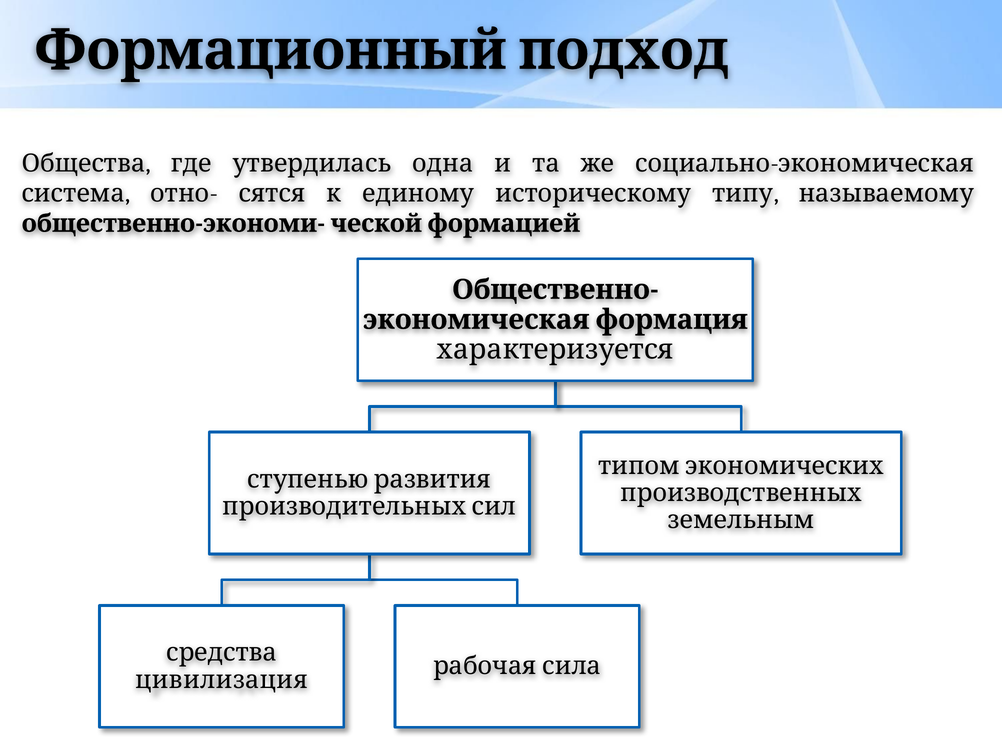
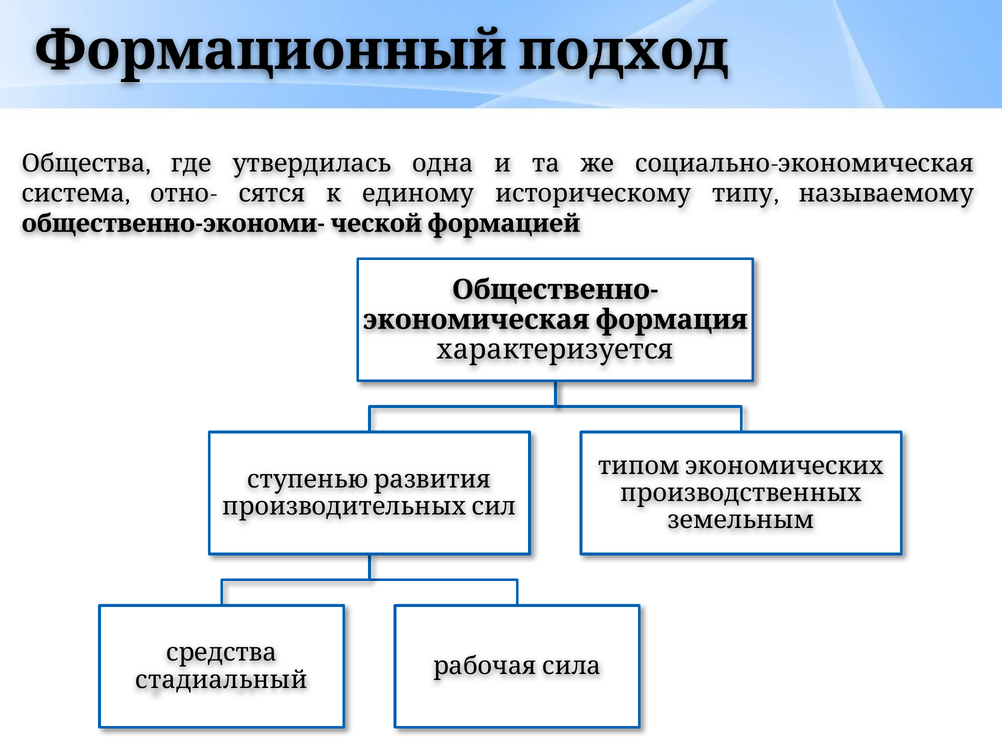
цивилизация: цивилизация -> стадиальный
